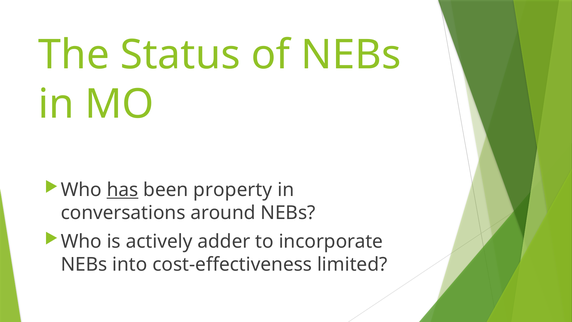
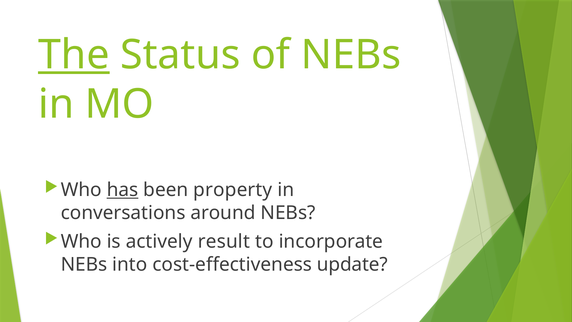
The underline: none -> present
adder: adder -> result
limited: limited -> update
